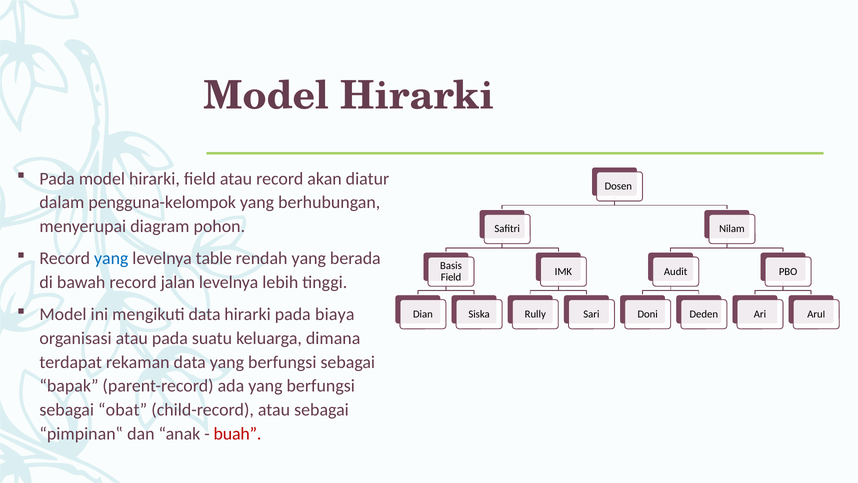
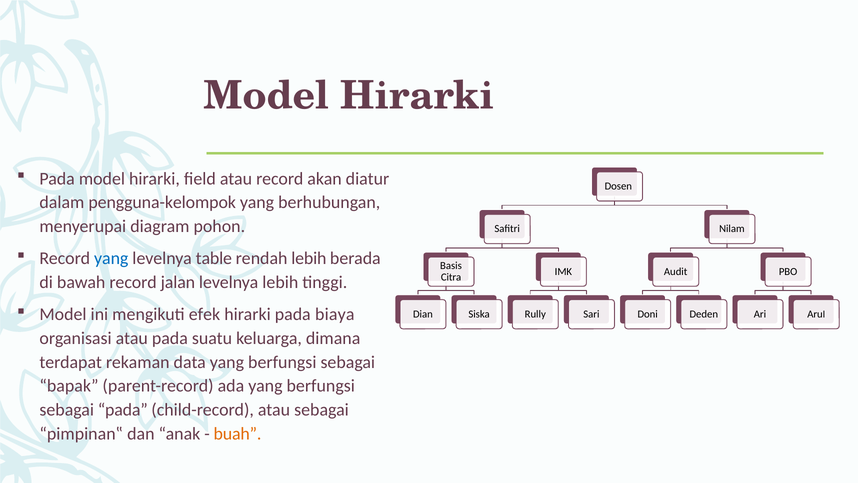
rendah yang: yang -> lebih
Field at (451, 277): Field -> Citra
mengikuti data: data -> efek
sebagai obat: obat -> pada
buah colour: red -> orange
